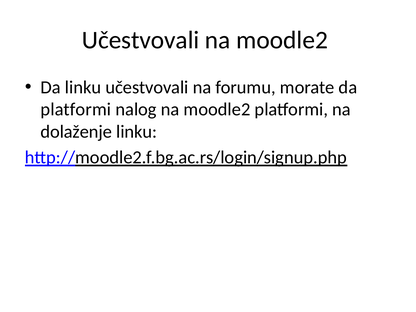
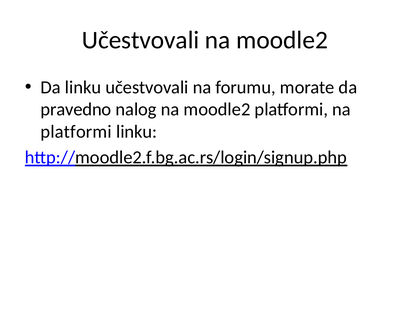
platformi at (76, 109): platformi -> pravedno
dolaženje at (76, 132): dolaženje -> platformi
